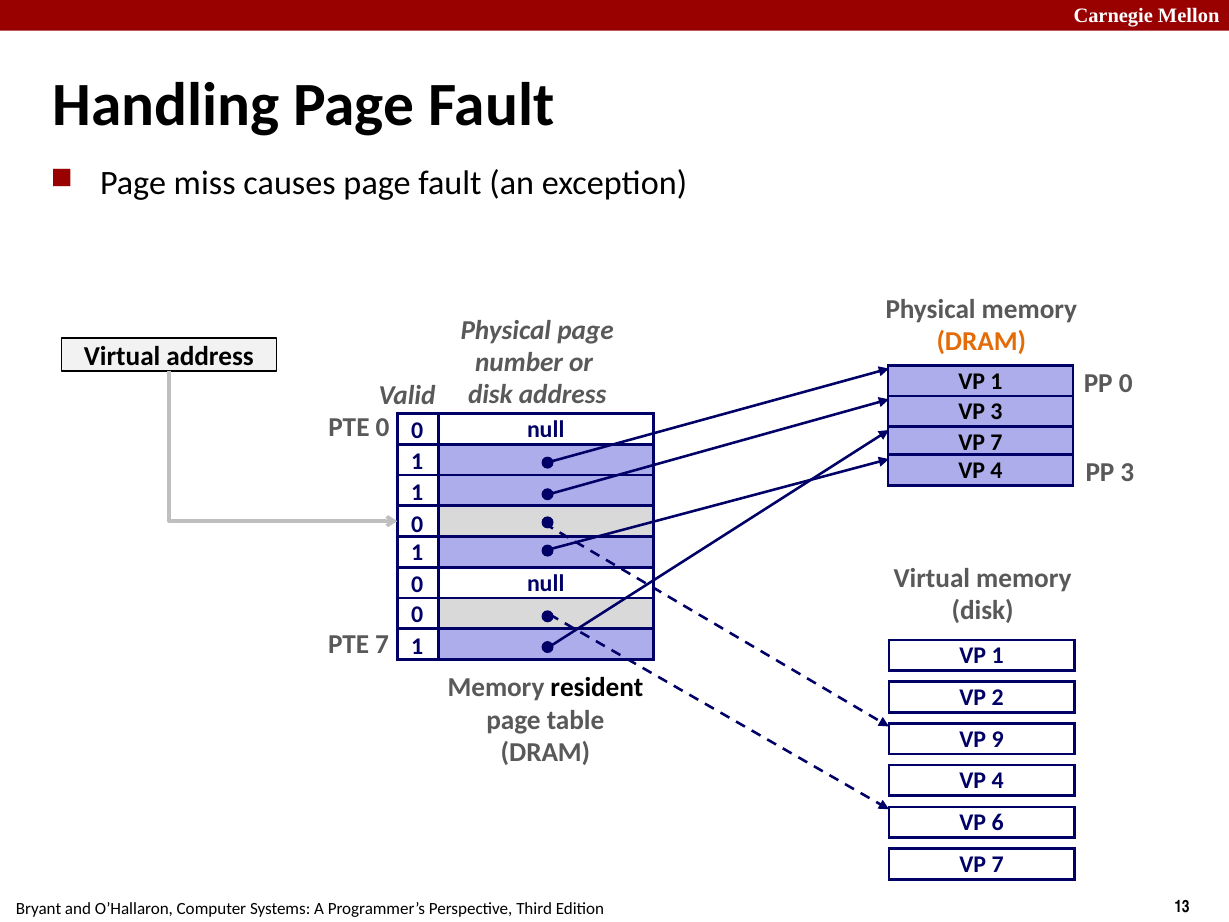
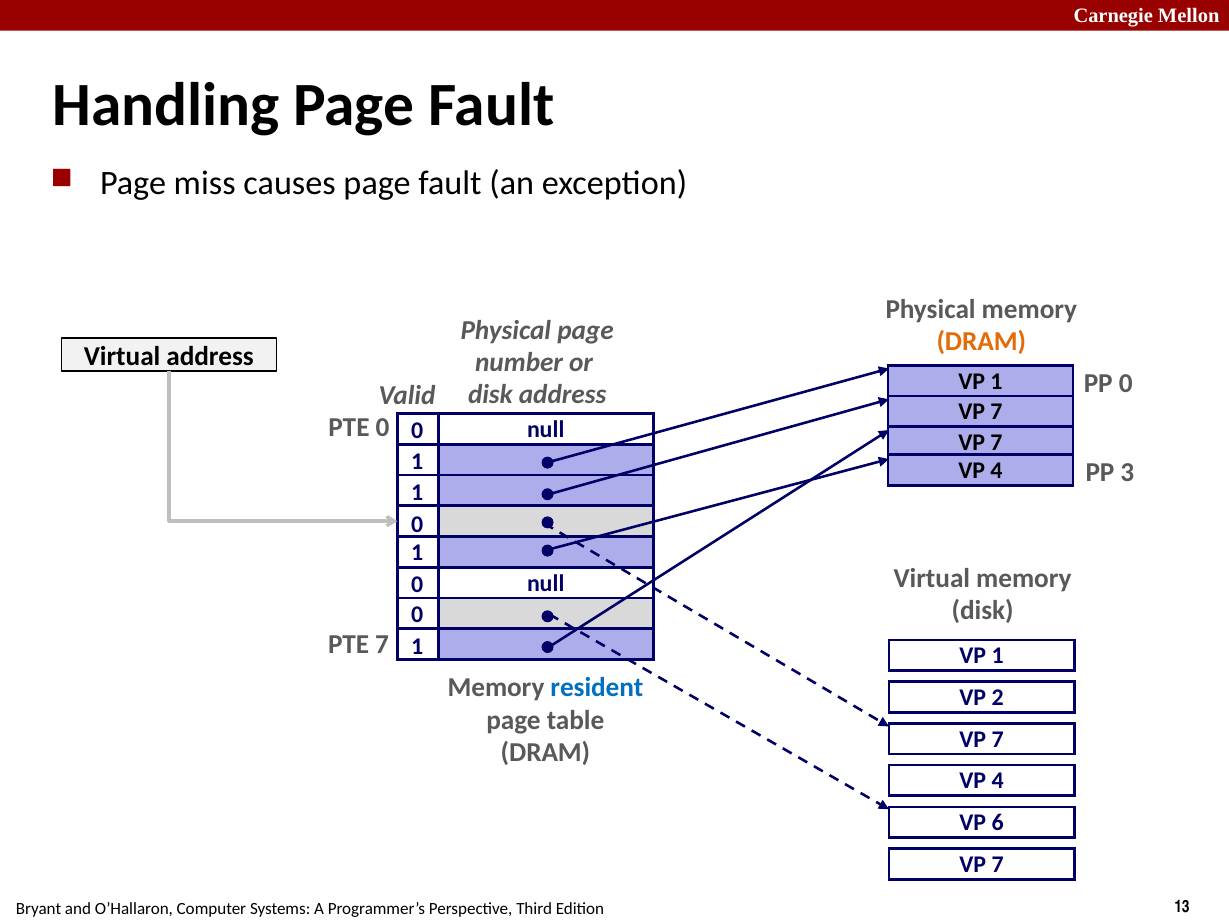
3 at (997, 412): 3 -> 7
resident colour: black -> blue
9 at (998, 739): 9 -> 7
